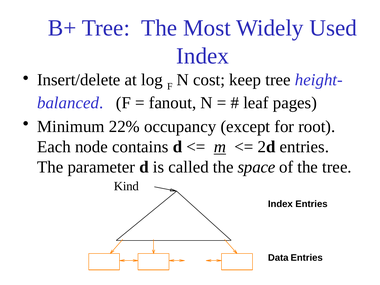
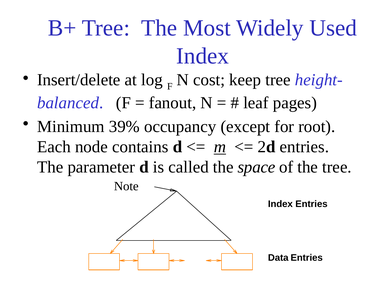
22%: 22% -> 39%
Kind: Kind -> Note
